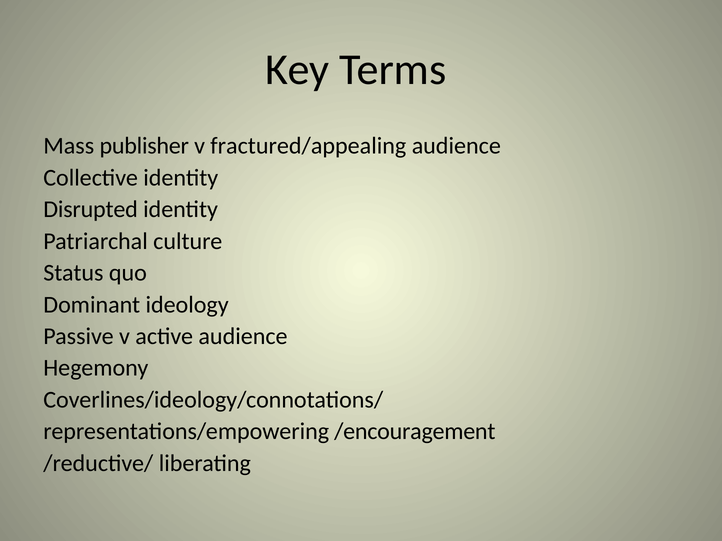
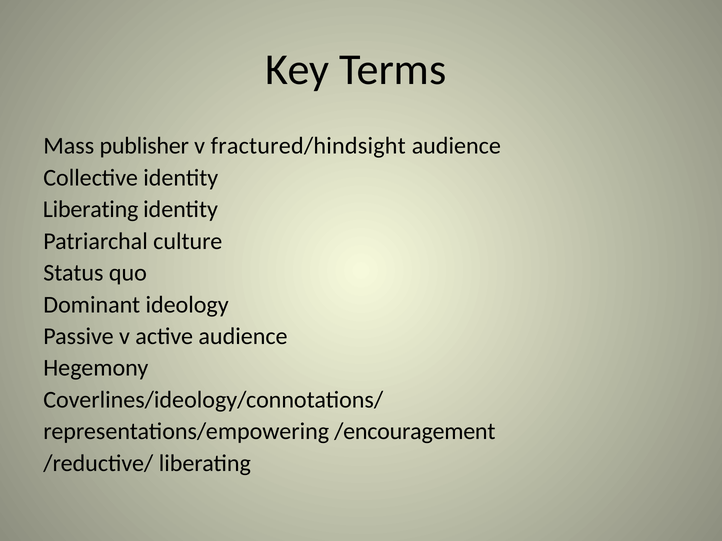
fractured/appealing: fractured/appealing -> fractured/hindsight
Disrupted at (91, 210): Disrupted -> Liberating
